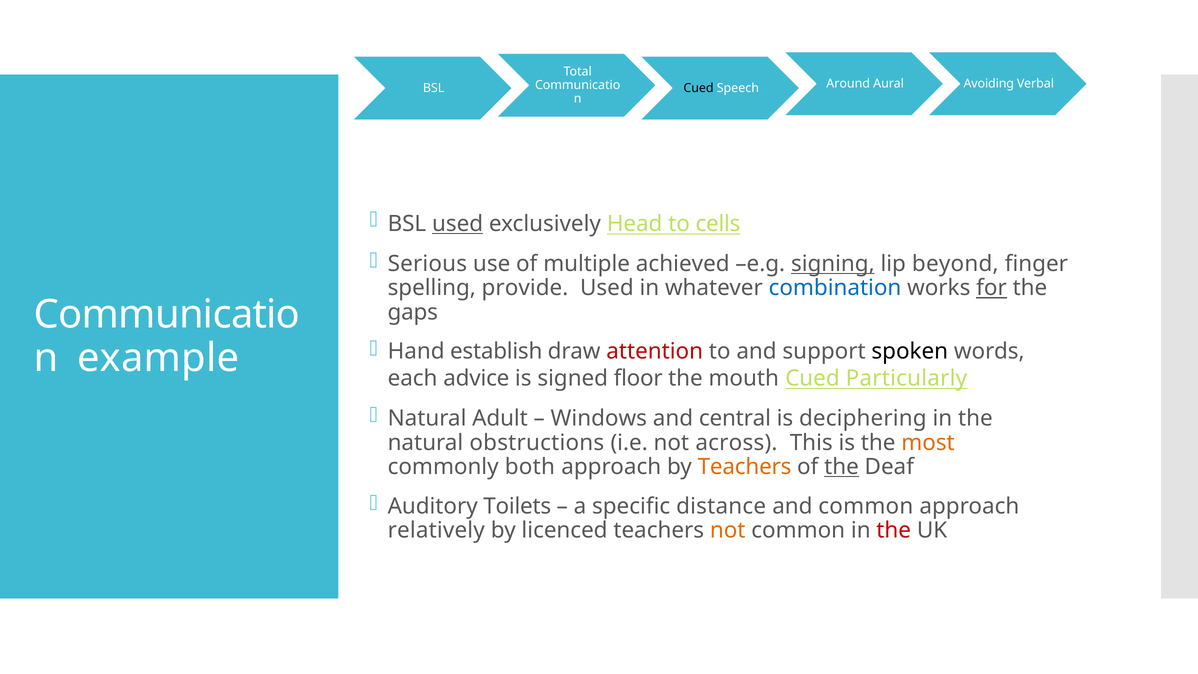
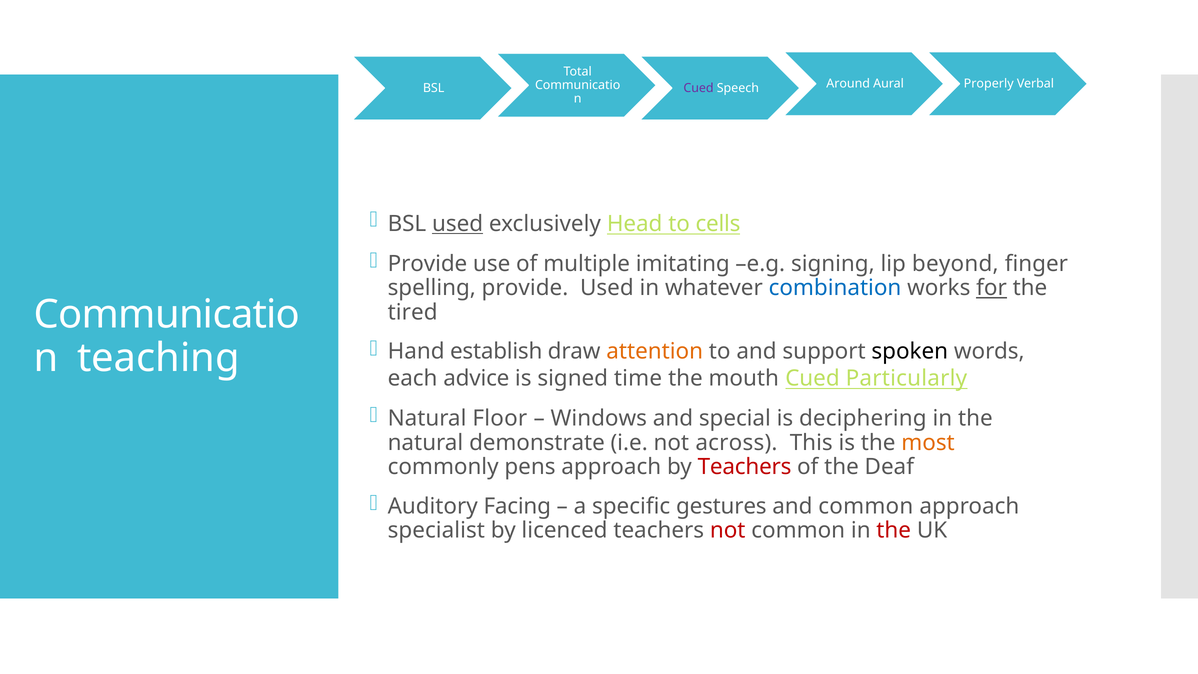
Cued at (699, 88) colour: black -> purple
Avoiding: Avoiding -> Properly
Serious at (427, 264): Serious -> Provide
achieved: achieved -> imitating
signing underline: present -> none
gaps: gaps -> tired
attention colour: red -> orange
example: example -> teaching
floor: floor -> time
Adult: Adult -> Floor
central: central -> special
obstructions: obstructions -> demonstrate
both: both -> pens
Teachers at (745, 467) colour: orange -> red
the at (842, 467) underline: present -> none
Toilets: Toilets -> Facing
distance: distance -> gestures
relatively: relatively -> specialist
not at (728, 530) colour: orange -> red
